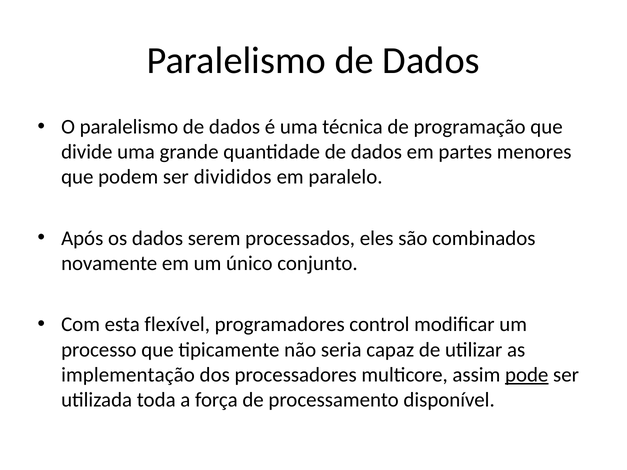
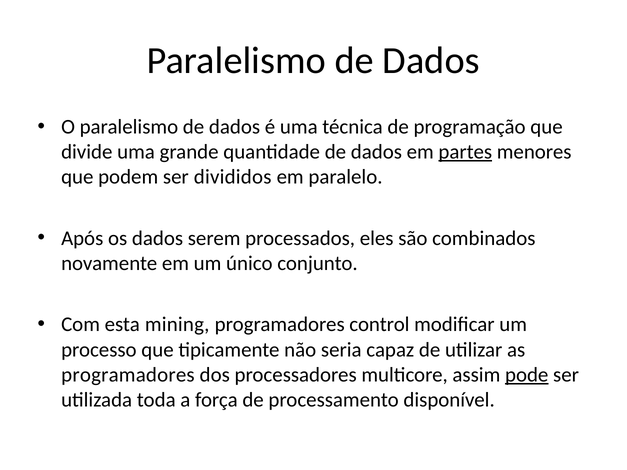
partes underline: none -> present
flexível: flexível -> mining
implementação at (128, 375): implementação -> programadores
